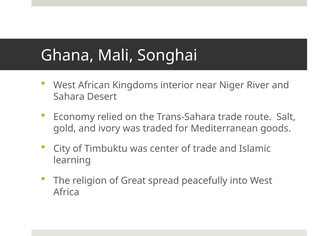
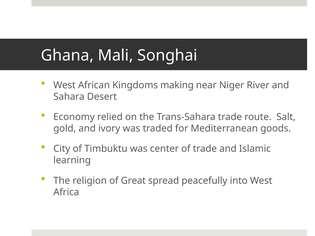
interior: interior -> making
